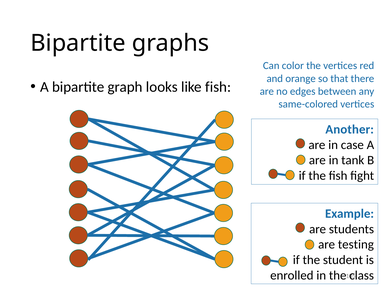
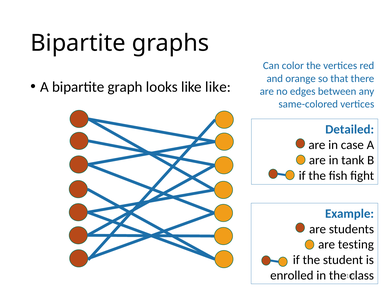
like fish: fish -> like
Another: Another -> Detailed
